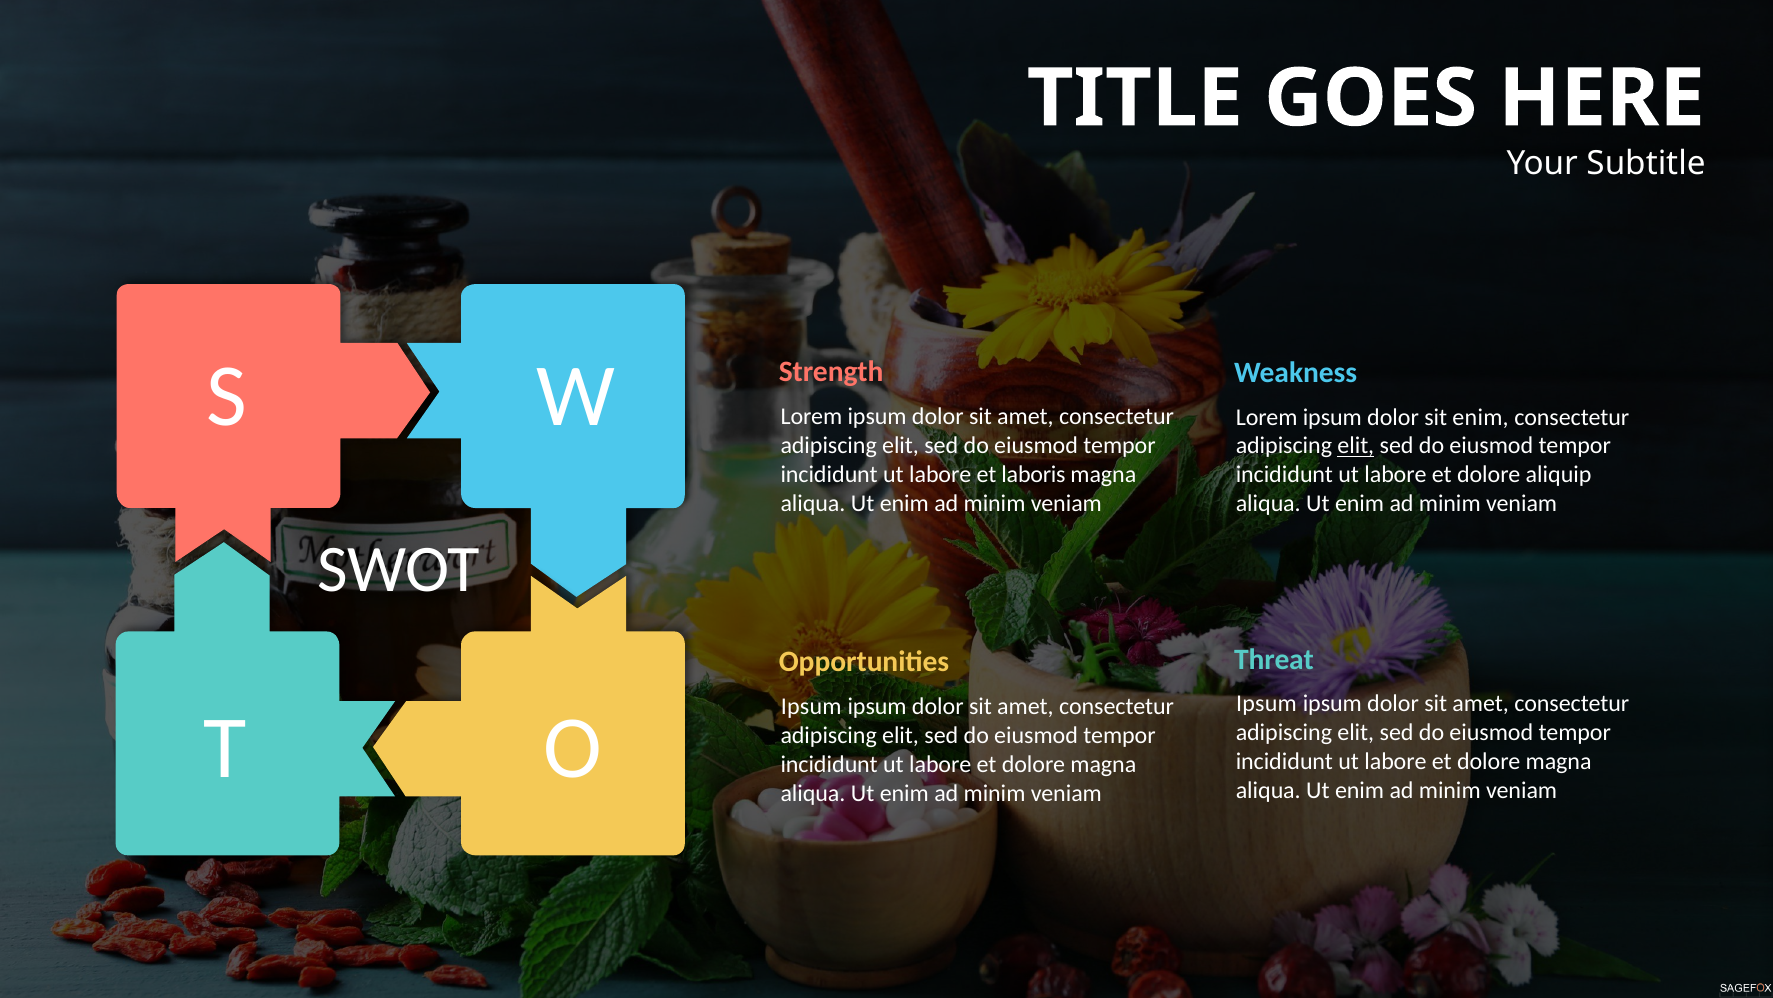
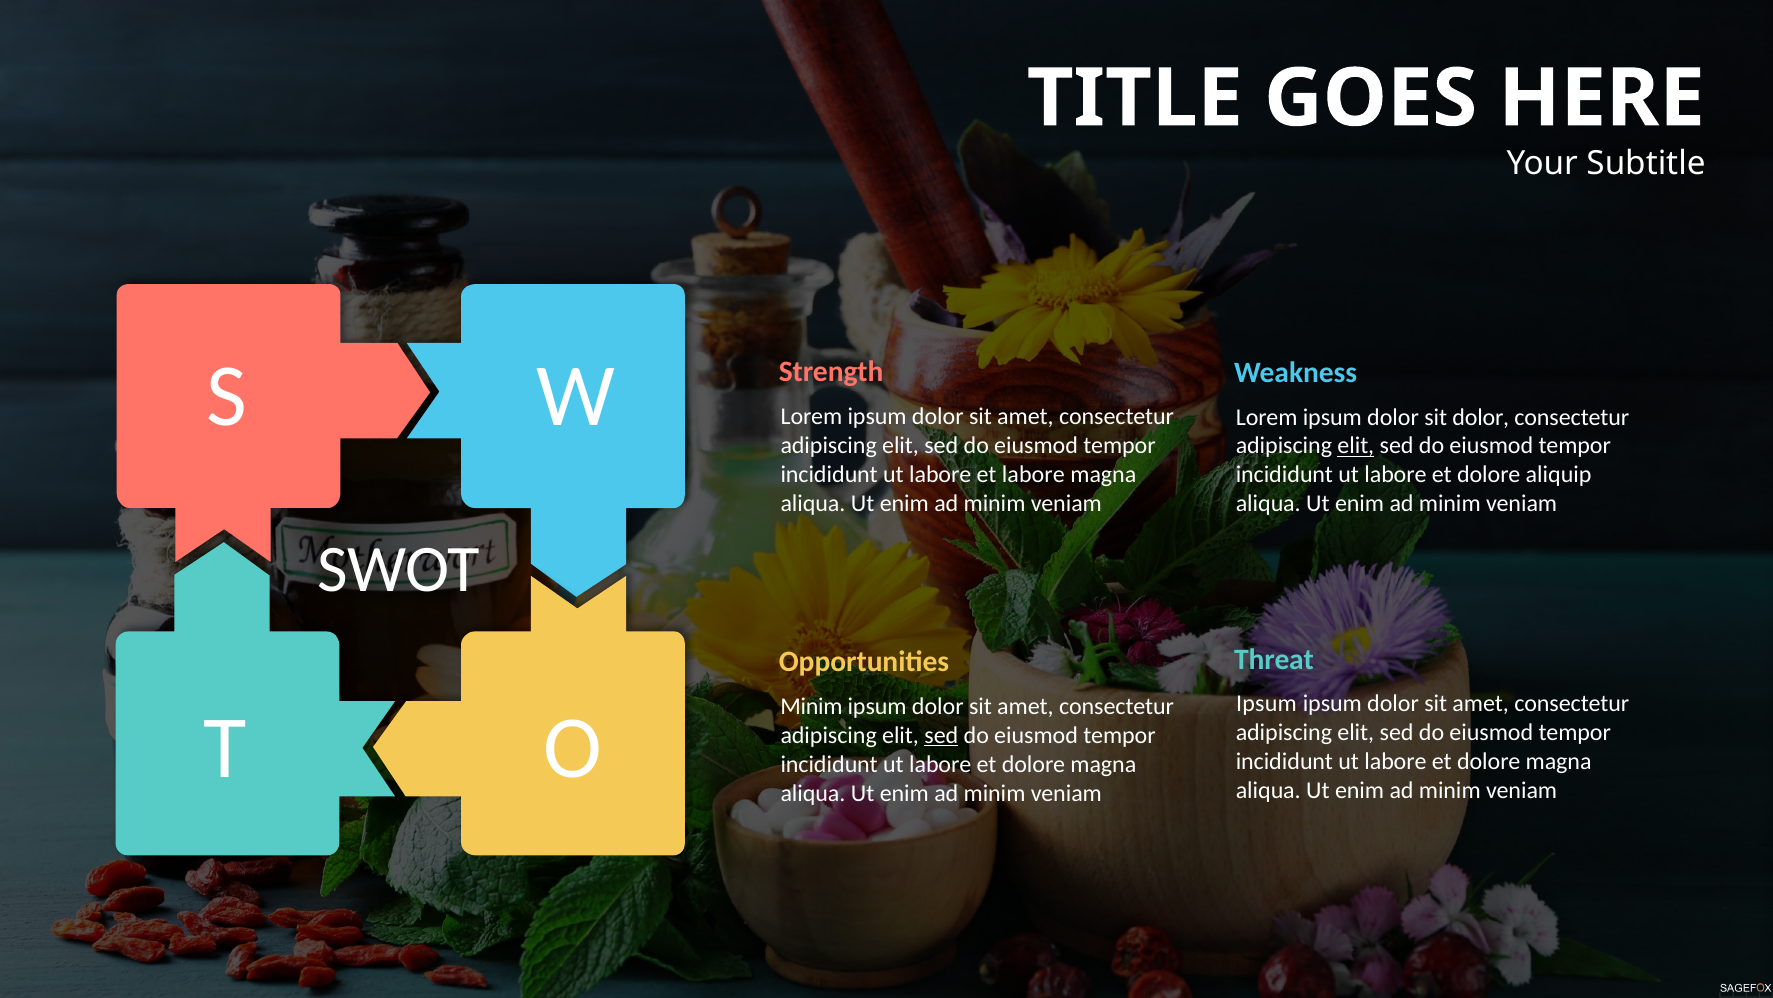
sit enim: enim -> dolor
et laboris: laboris -> labore
Ipsum at (811, 706): Ipsum -> Minim
sed at (941, 735) underline: none -> present
